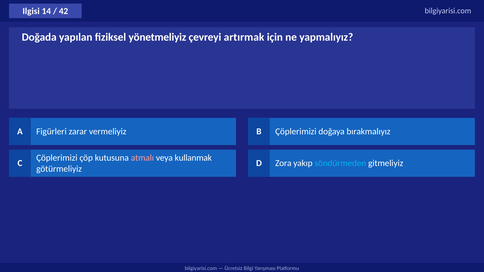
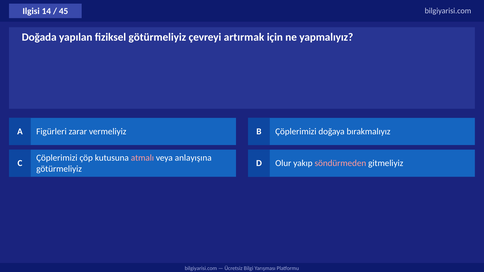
42: 42 -> 45
fiziksel yönetmeliyiz: yönetmeliyiz -> götürmeliyiz
kullanmak: kullanmak -> anlayışına
Zora: Zora -> Olur
söndürmeden colour: light blue -> pink
